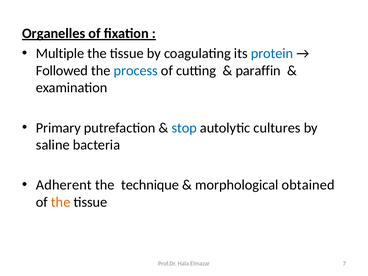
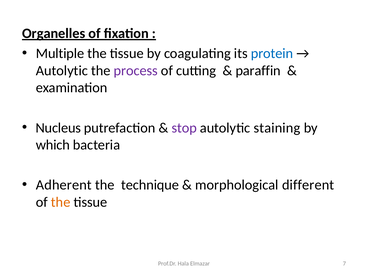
Followed at (62, 71): Followed -> Autolytic
process colour: blue -> purple
Primary: Primary -> Nucleus
stop colour: blue -> purple
cultures: cultures -> staining
saline: saline -> which
obtained: obtained -> different
